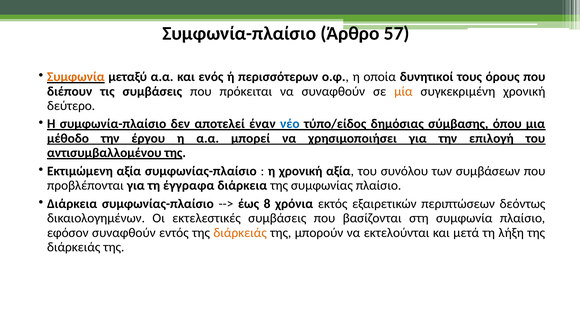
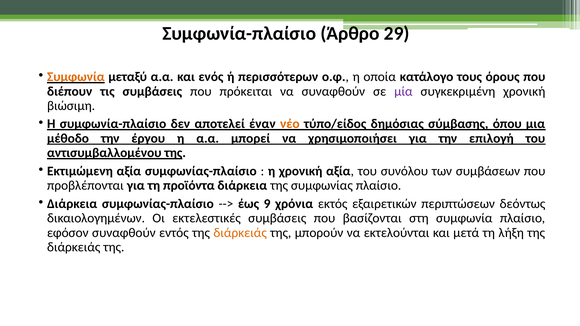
57: 57 -> 29
δυνητικοί: δυνητικοί -> κατάλογο
μία colour: orange -> purple
δεύτερο: δεύτερο -> βιώσιμη
νέο colour: blue -> orange
έγγραφα: έγγραφα -> προϊόντα
8: 8 -> 9
